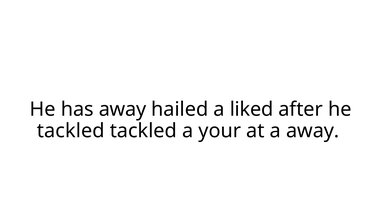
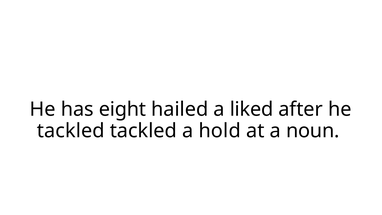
has away: away -> eight
your: your -> hold
a away: away -> noun
